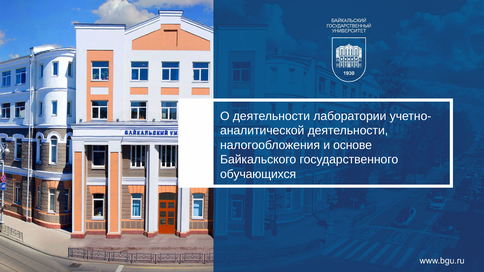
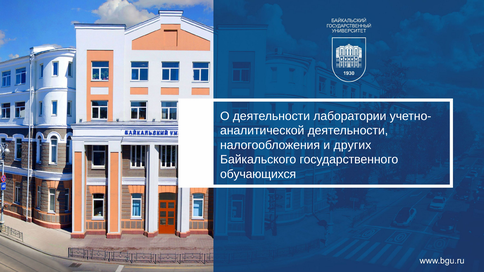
основе: основе -> других
